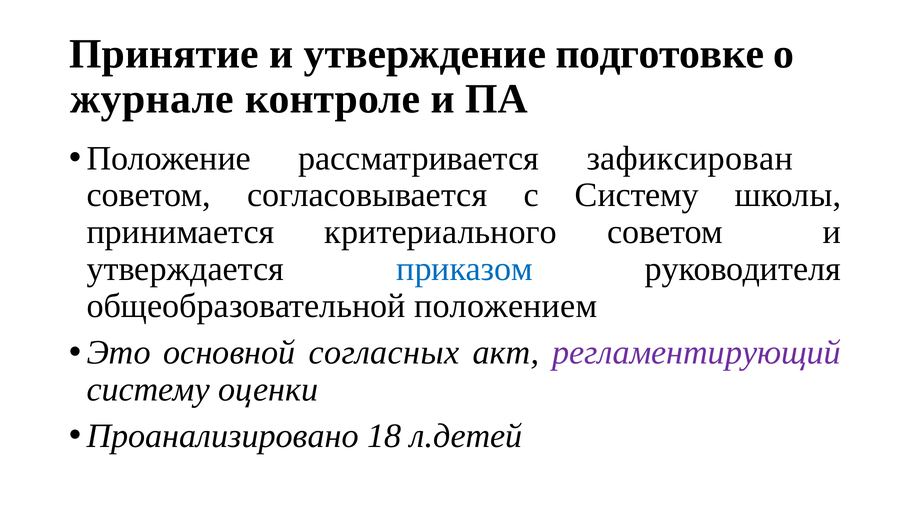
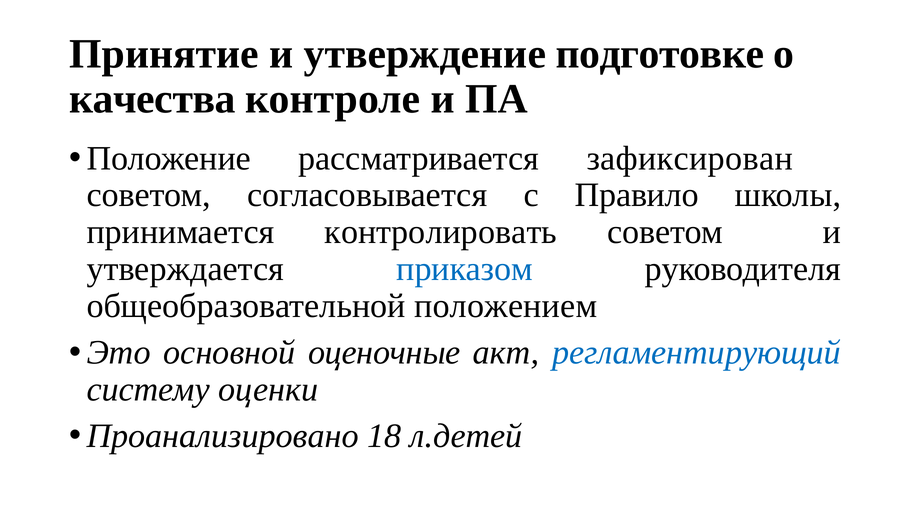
журнале: журнале -> качества
с Систему: Систему -> Правило
критериального: критериального -> контролировать
согласных: согласных -> оценочные
регламентирующий colour: purple -> blue
